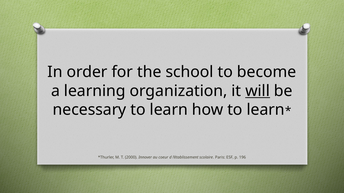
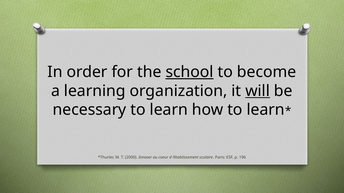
school underline: none -> present
